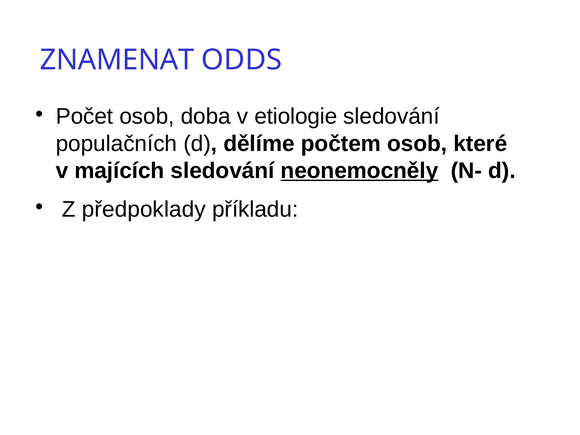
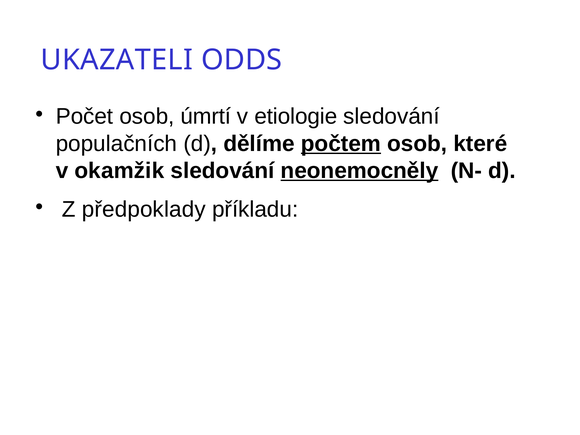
ZNAMENAT: ZNAMENAT -> UKAZATELI
doba: doba -> úmrtí
počtem underline: none -> present
majících: majících -> okamžik
